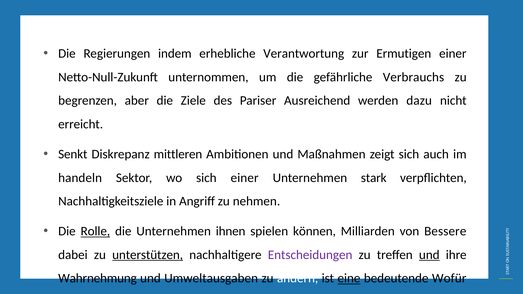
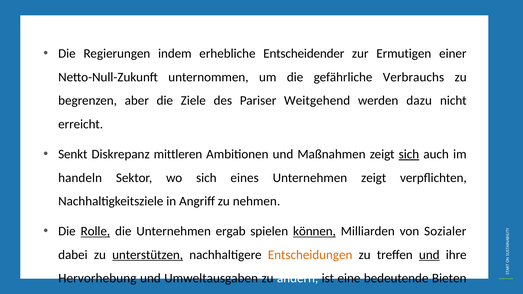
Verantwortung: Verantwortung -> Entscheidender
Ausreichend: Ausreichend -> Weitgehend
sich at (409, 154) underline: none -> present
sich einer: einer -> eines
Unternehmen stark: stark -> zeigt
ihnen: ihnen -> ergab
können underline: none -> present
Bessere: Bessere -> Sozialer
Entscheidungen colour: purple -> orange
Wahrnehmung: Wahrnehmung -> Hervorhebung
eine underline: present -> none
Wofür: Wofür -> Bieten
